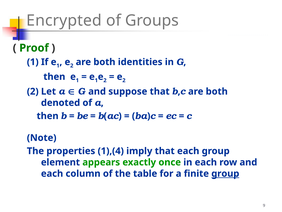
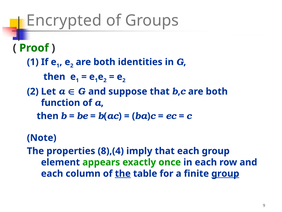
denoted: denoted -> function
1),(4: 1),(4 -> 8),(4
the at (123, 173) underline: none -> present
